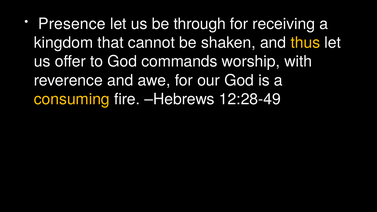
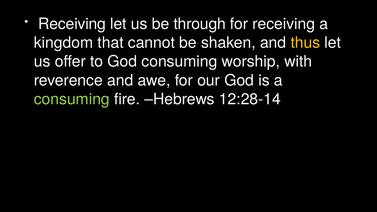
Presence at (72, 24): Presence -> Receiving
God commands: commands -> consuming
consuming at (72, 99) colour: yellow -> light green
12:28-49: 12:28-49 -> 12:28-14
